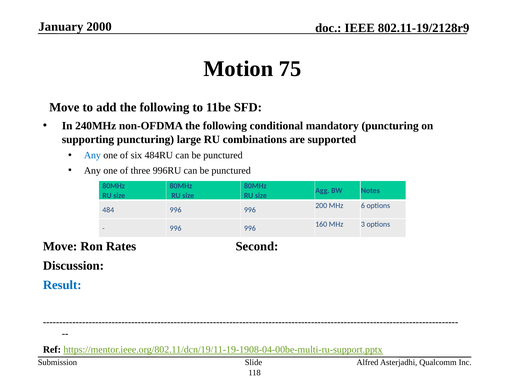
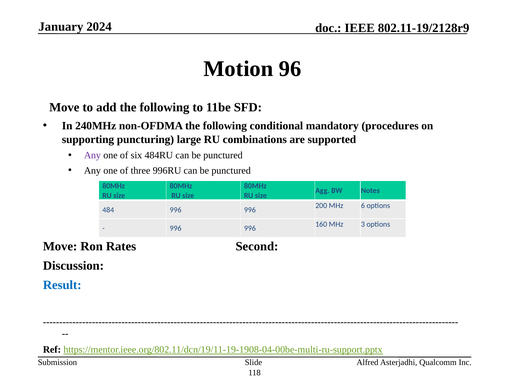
2000: 2000 -> 2024
75: 75 -> 96
mandatory puncturing: puncturing -> procedures
Any at (92, 156) colour: blue -> purple
